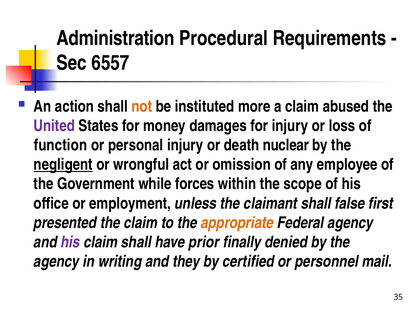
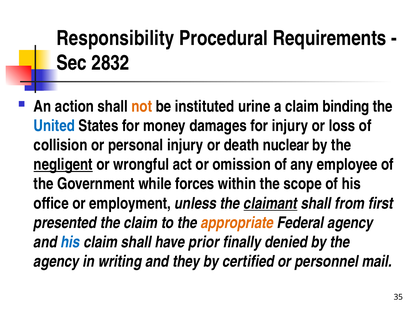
Administration: Administration -> Responsibility
6557: 6557 -> 2832
more: more -> urine
abused: abused -> binding
United colour: purple -> blue
function: function -> collision
claimant underline: none -> present
false: false -> from
his at (70, 242) colour: purple -> blue
